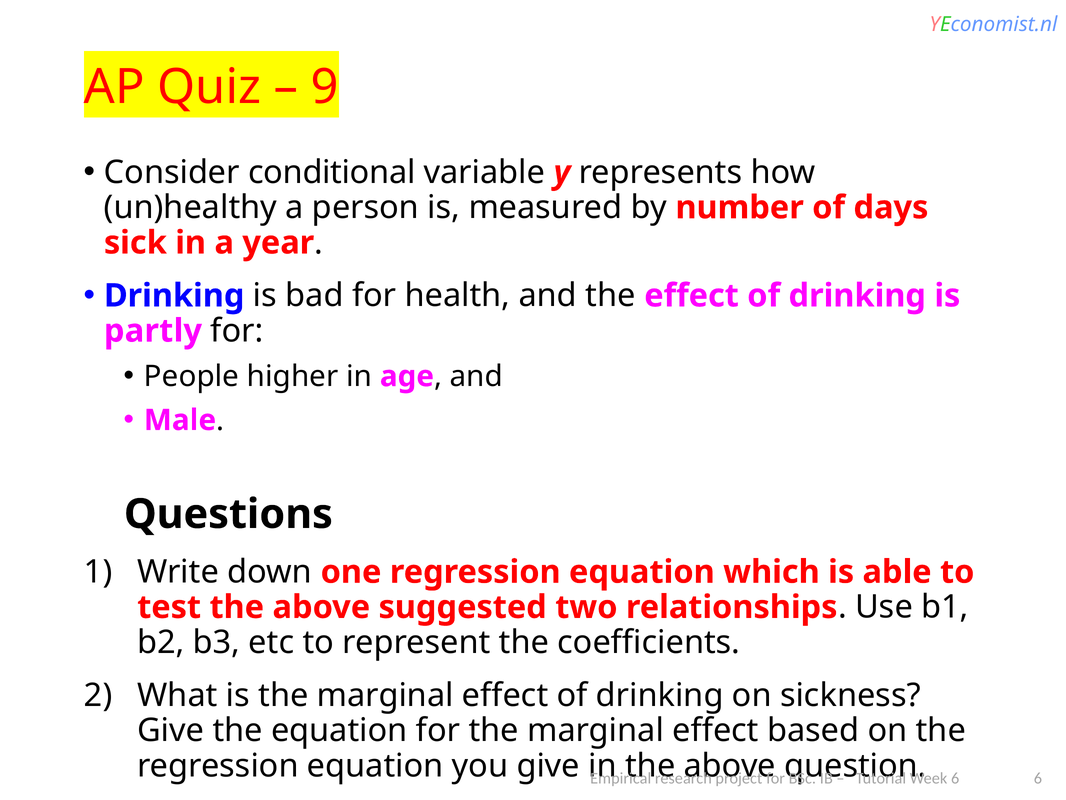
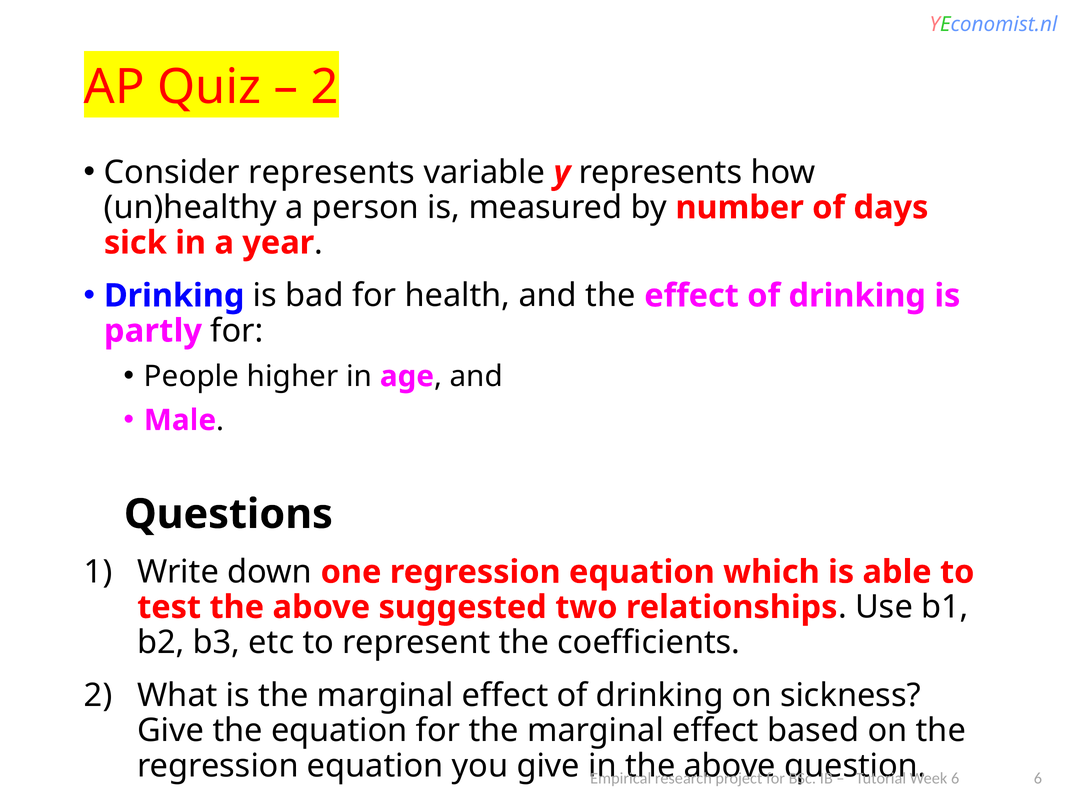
9 at (325, 87): 9 -> 2
Consider conditional: conditional -> represents
